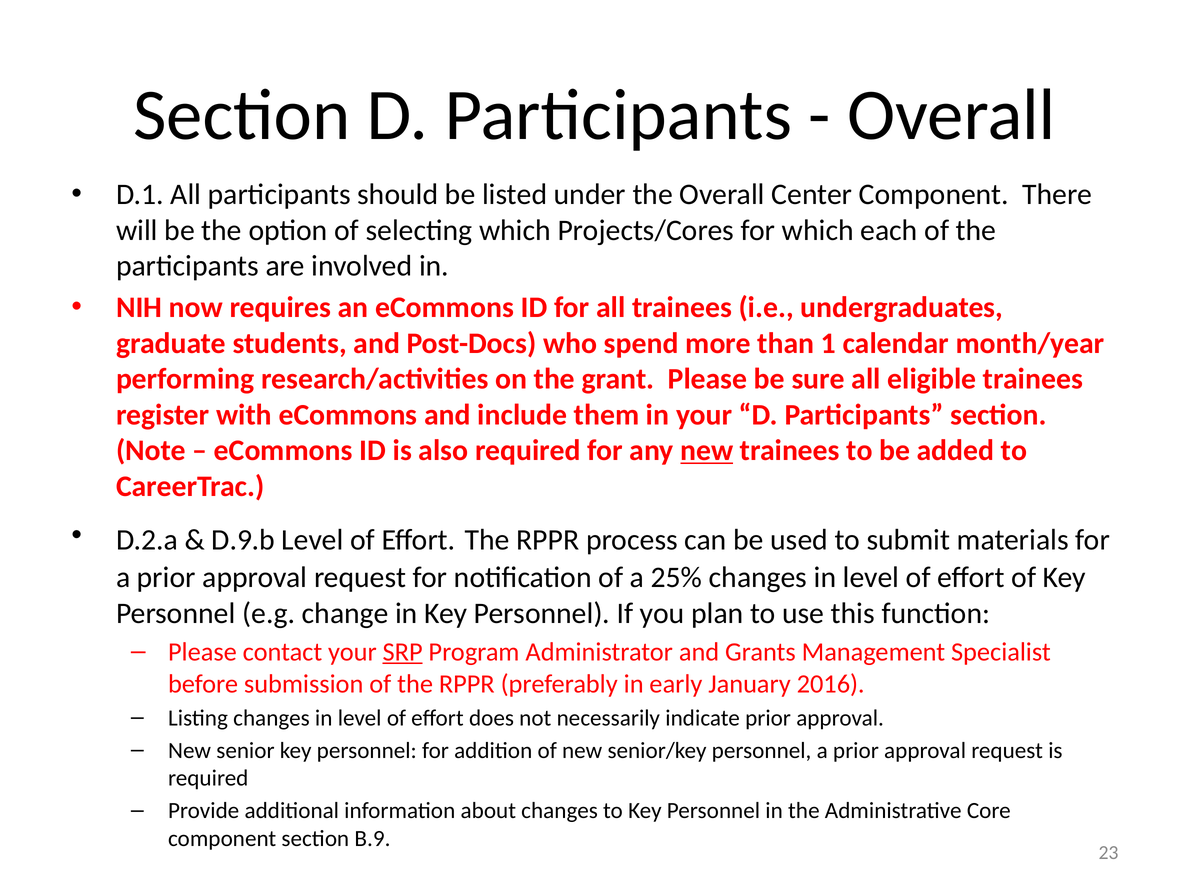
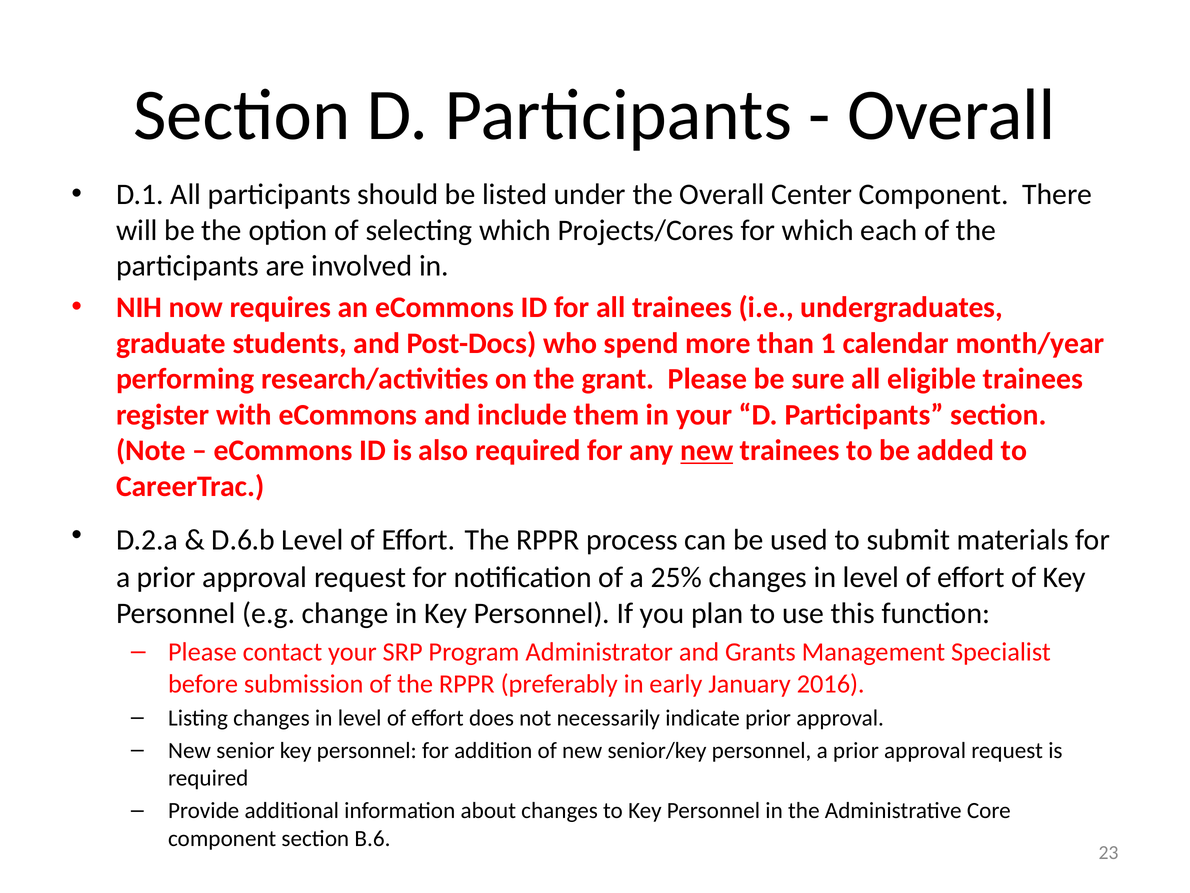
D.9.b: D.9.b -> D.6.b
SRP underline: present -> none
B.9: B.9 -> B.6
